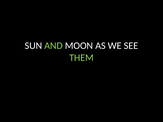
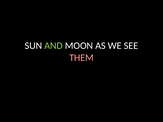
THEM colour: light green -> pink
